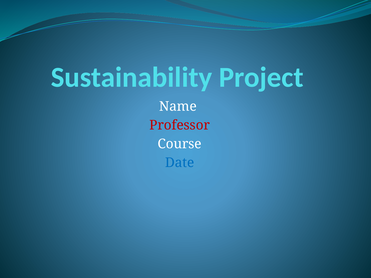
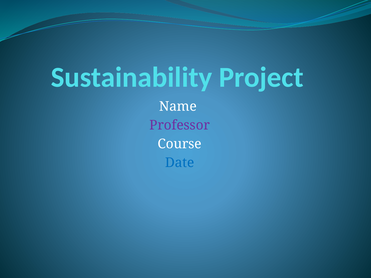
Professor colour: red -> purple
